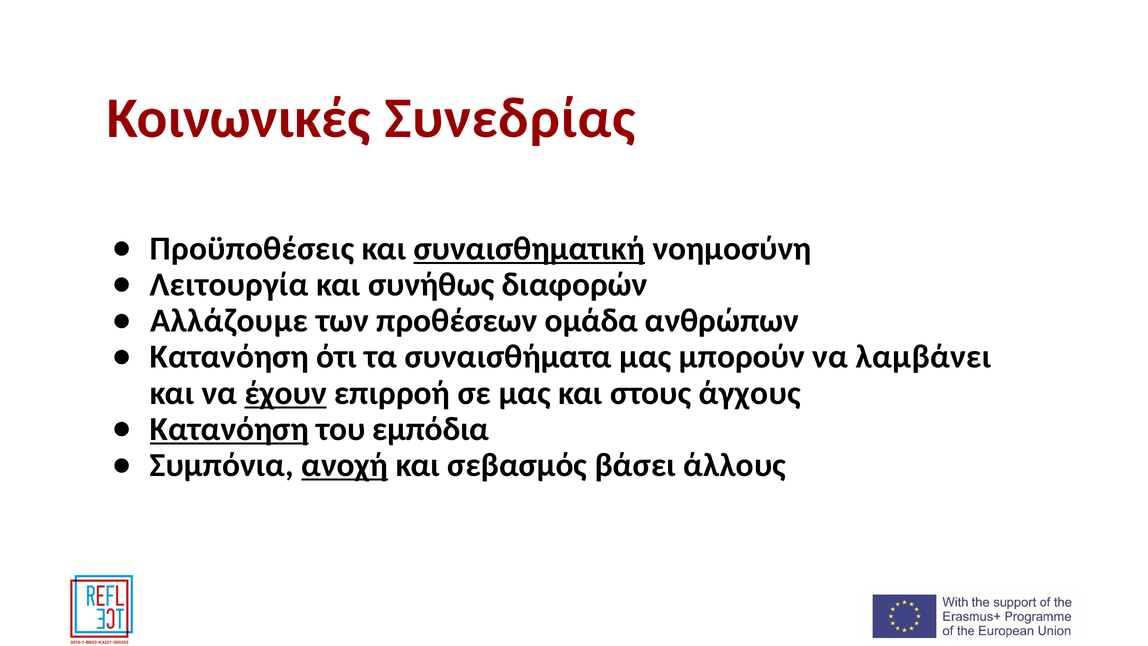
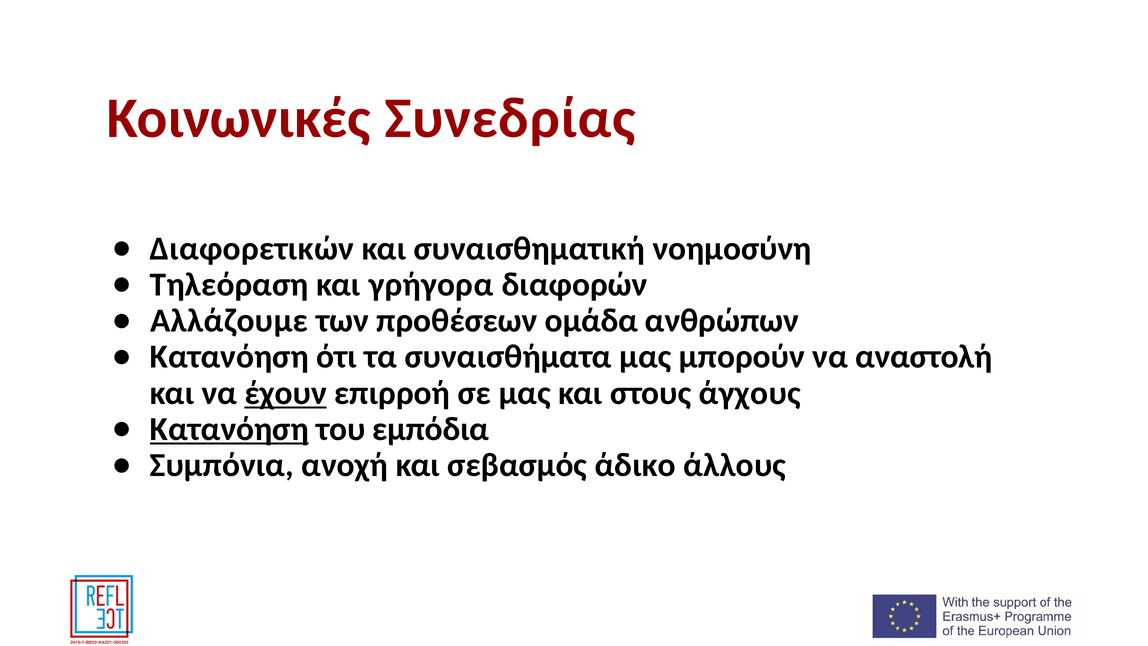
Προϋποθέσεις: Προϋποθέσεις -> Διαφορετικών
συναισθηματική underline: present -> none
Λειτουργία: Λειτουργία -> Τηλεόραση
συνήθως: συνήθως -> γρήγορα
λαμβάνει: λαμβάνει -> αναστολή
ανοχή underline: present -> none
βάσει: βάσει -> άδικο
